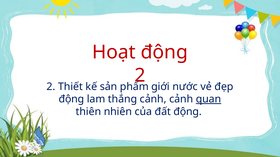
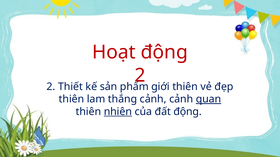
giới nước: nước -> thiên
động at (71, 99): động -> thiên
nhiên underline: none -> present
